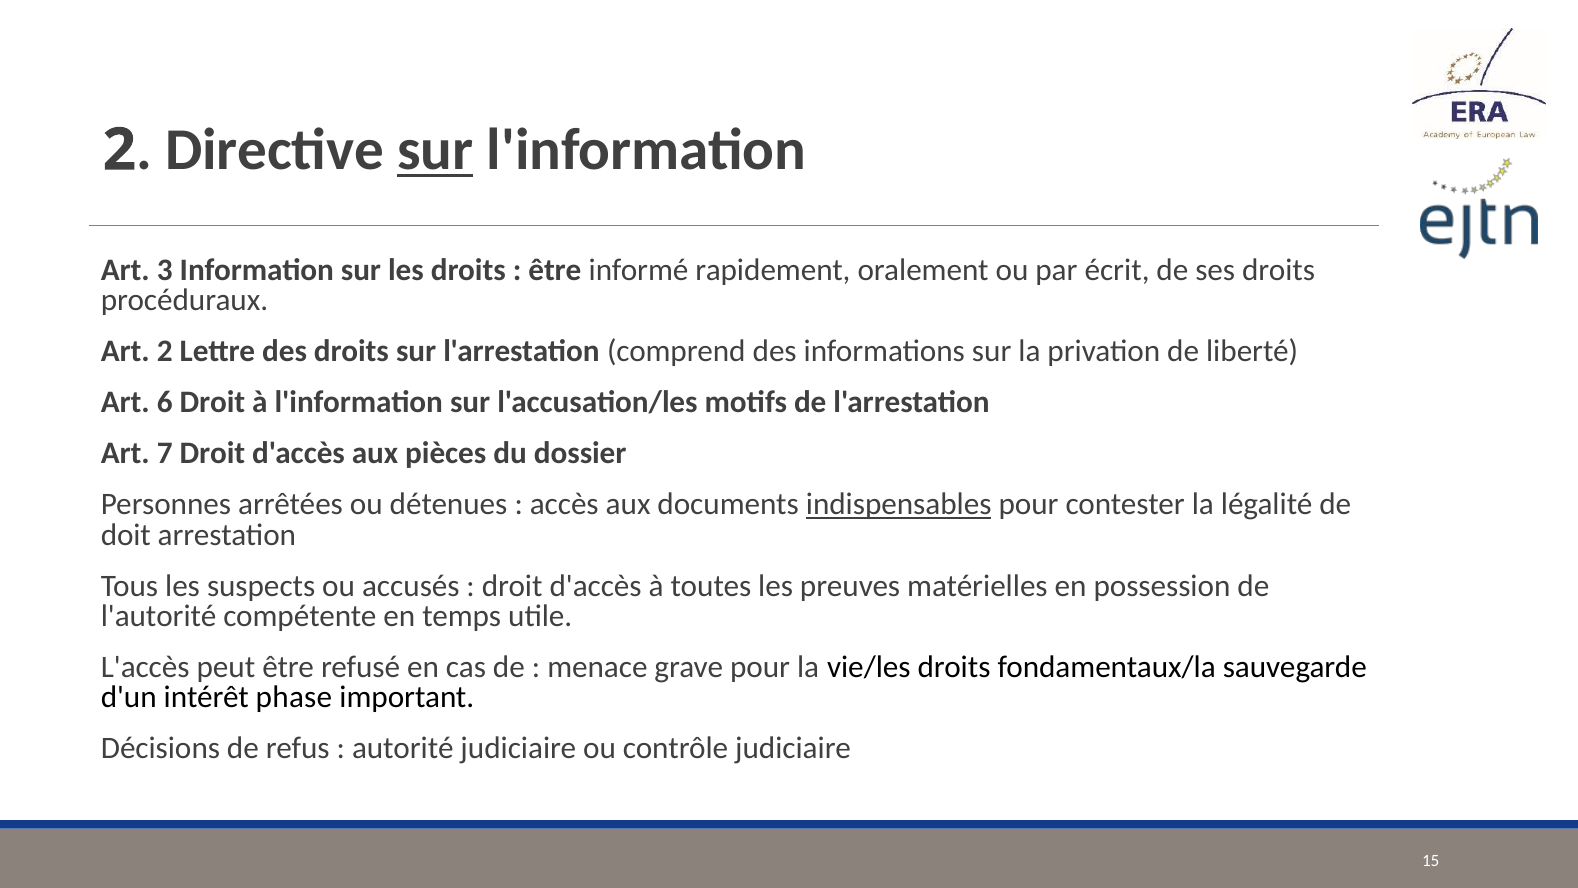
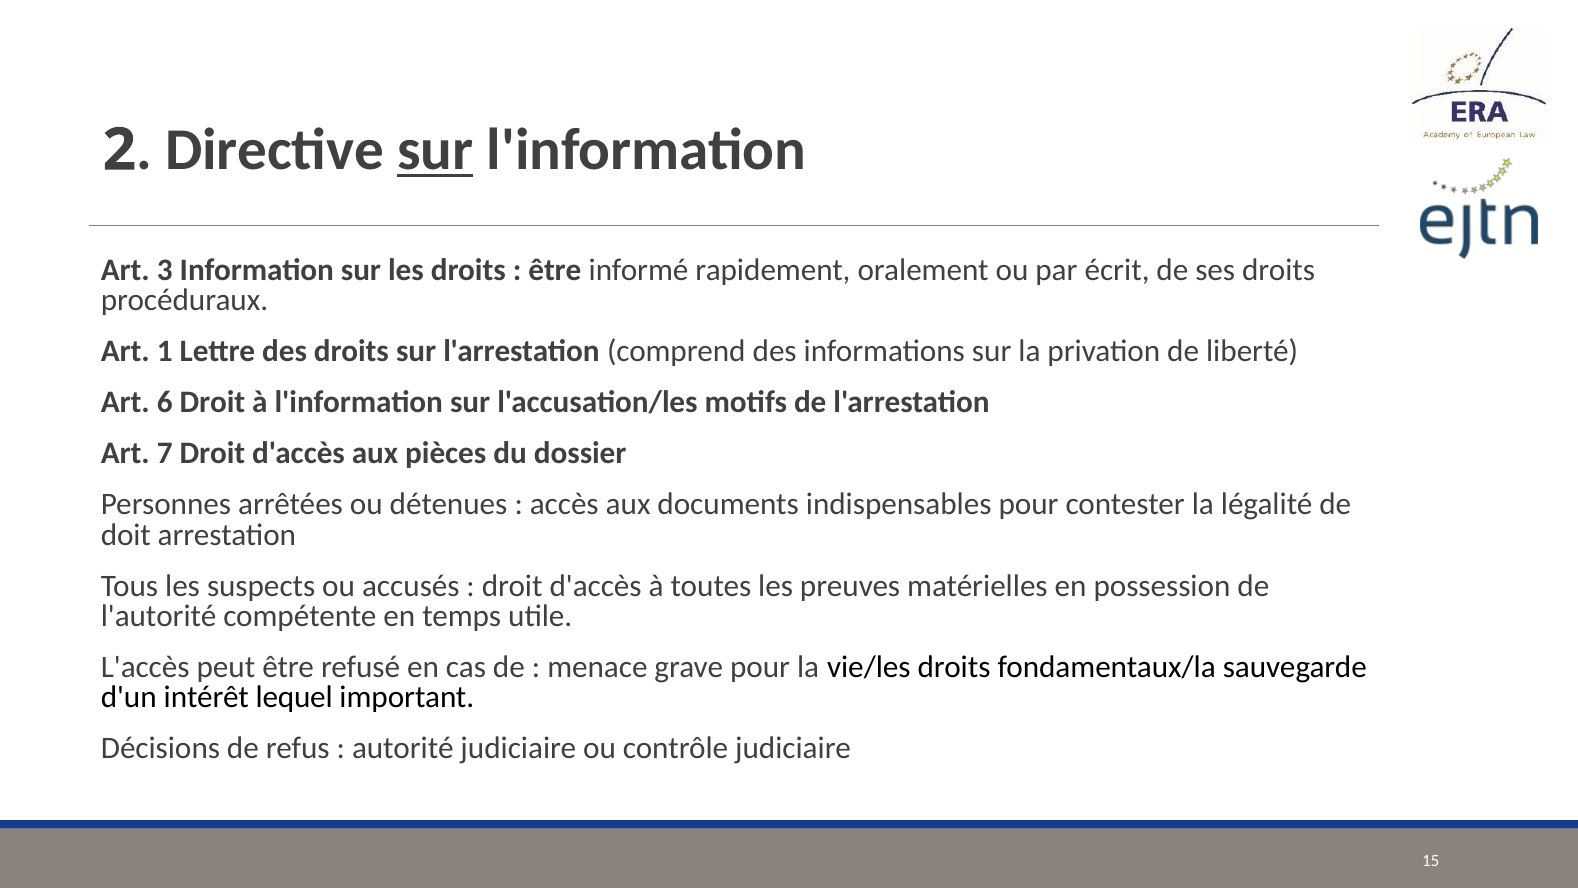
Art 2: 2 -> 1
indispensables underline: present -> none
phase: phase -> lequel
